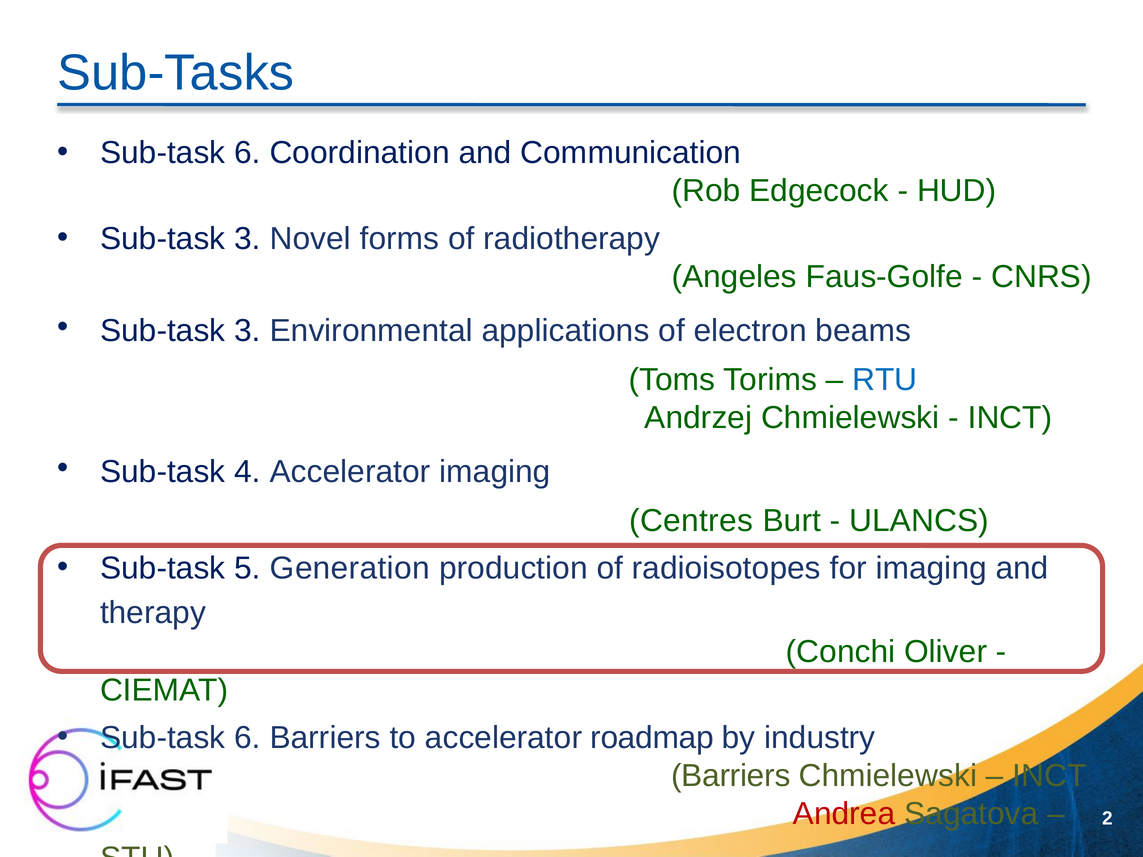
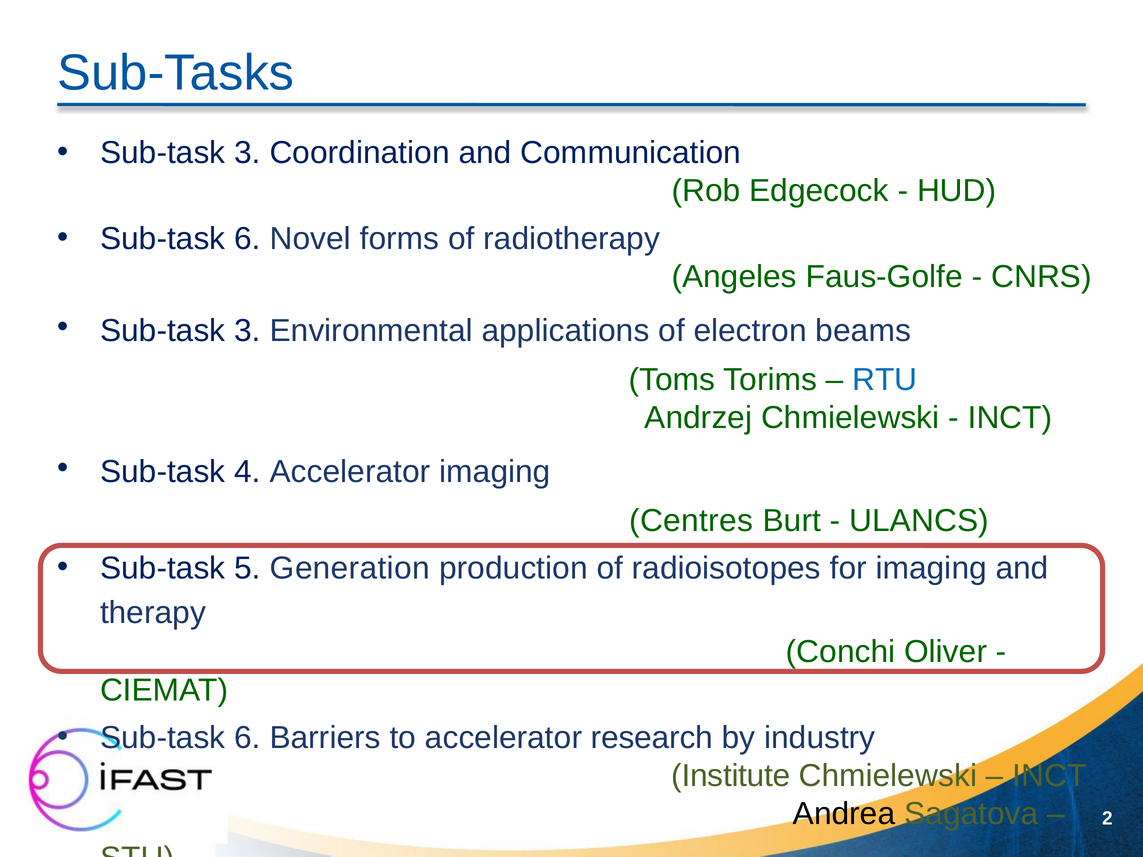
6 at (247, 153): 6 -> 3
3 at (247, 239): 3 -> 6
roadmap: roadmap -> research
Barriers at (731, 776): Barriers -> Institute
Andrea colour: red -> black
